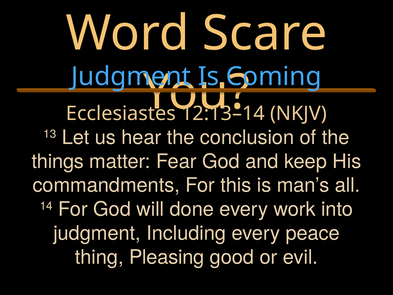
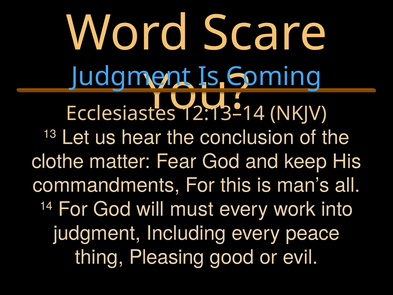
things: things -> clothe
done: done -> must
